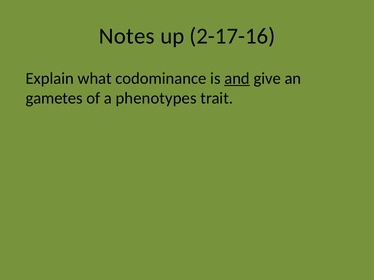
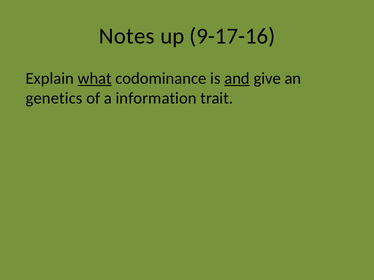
2-17-16: 2-17-16 -> 9-17-16
what underline: none -> present
gametes: gametes -> genetics
phenotypes: phenotypes -> information
